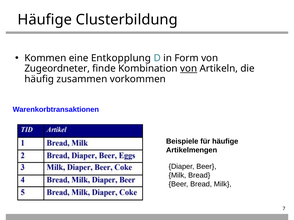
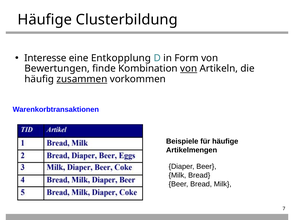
Kommen: Kommen -> Interesse
Zugeordneter: Zugeordneter -> Bewertungen
zusammen underline: none -> present
